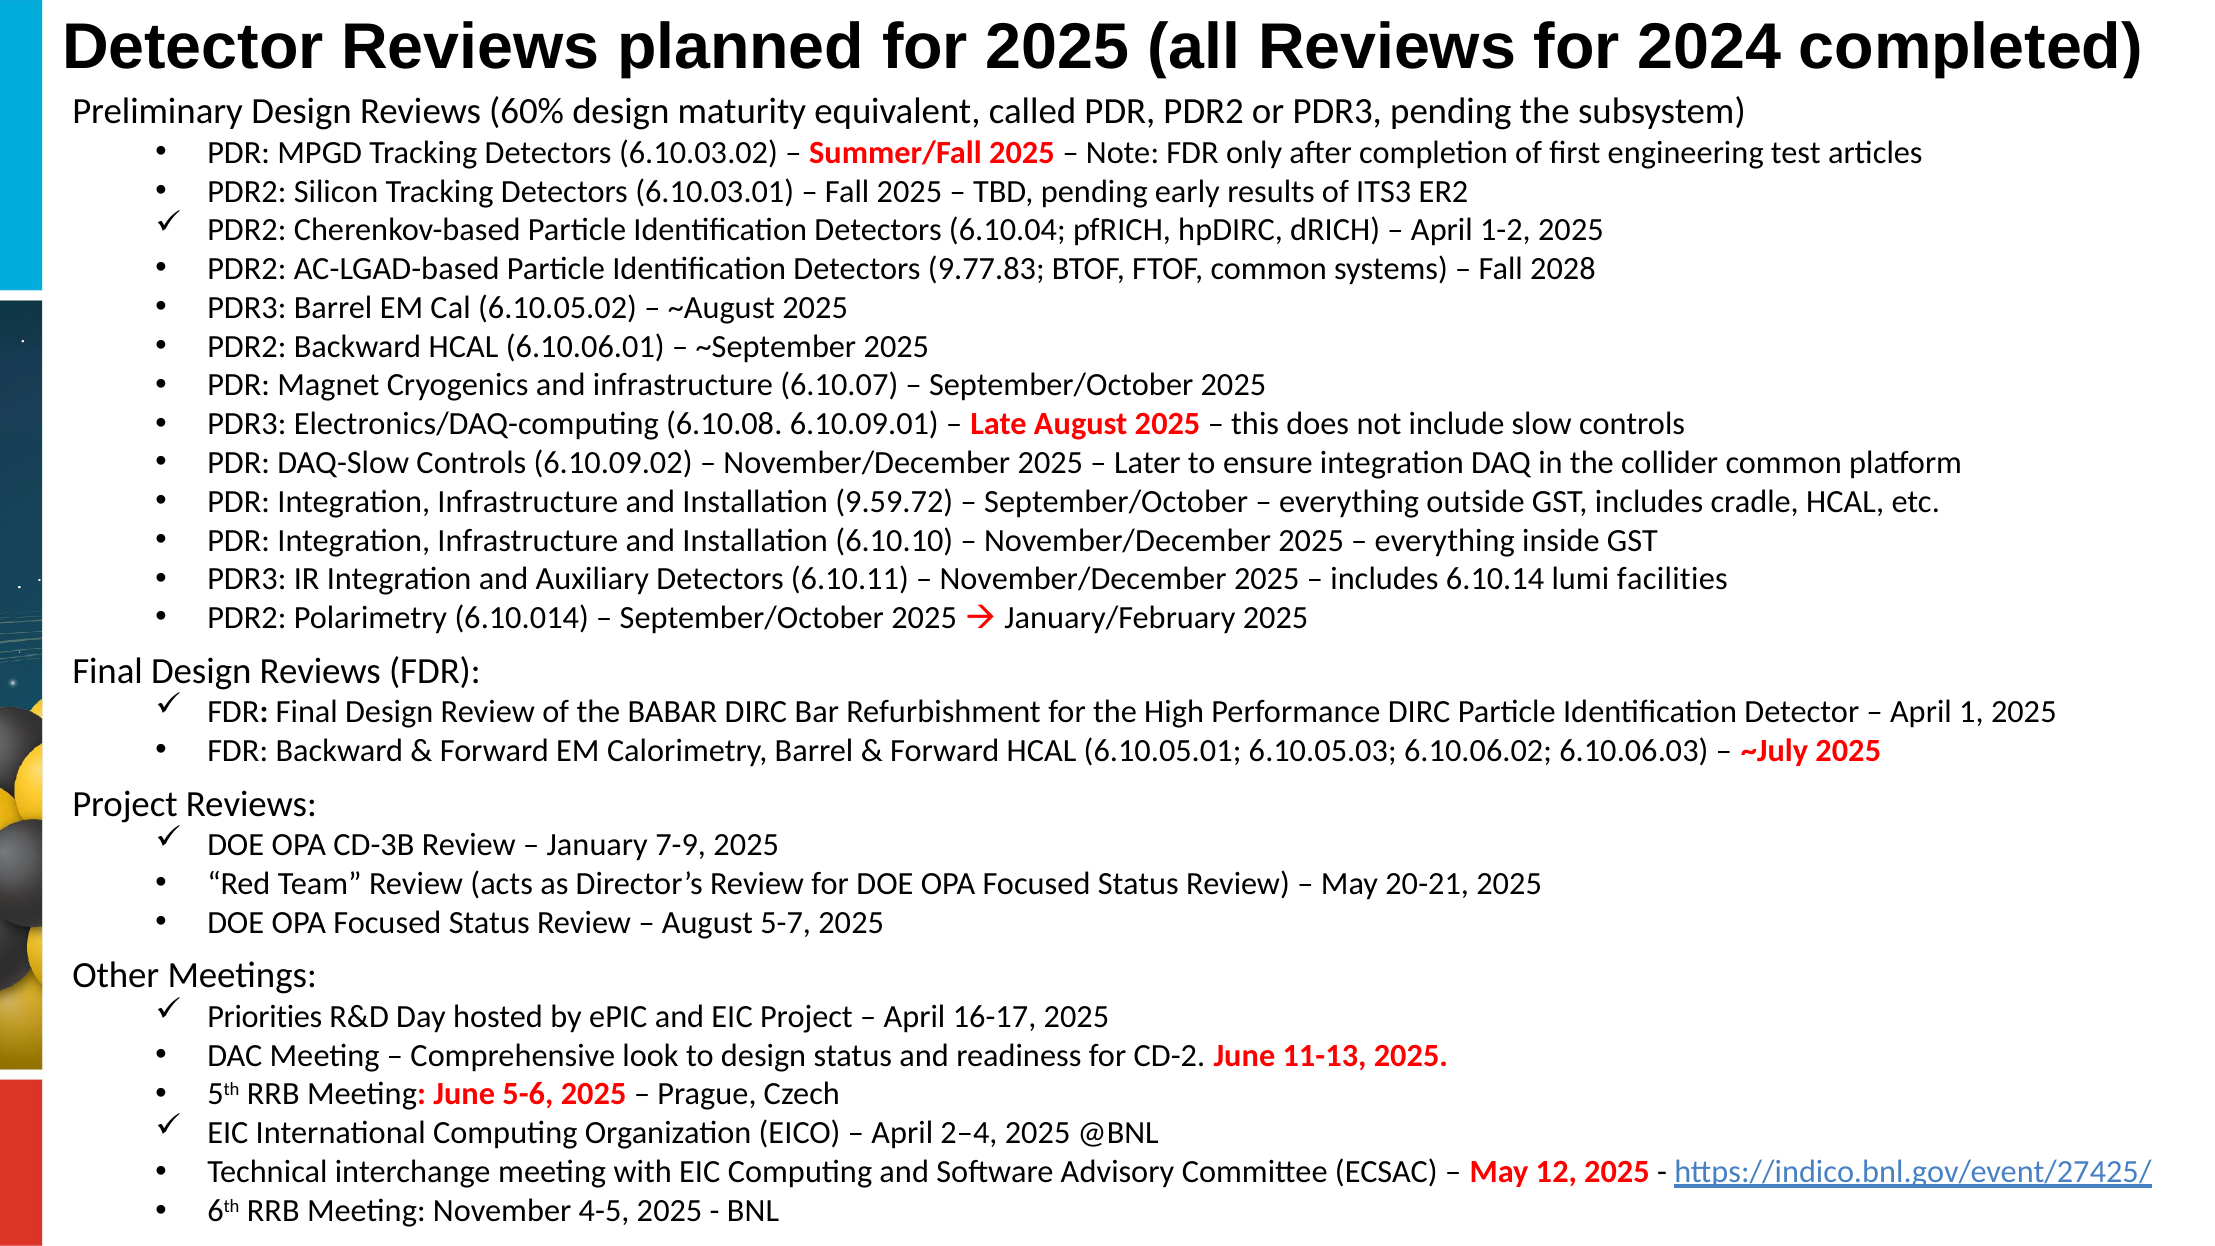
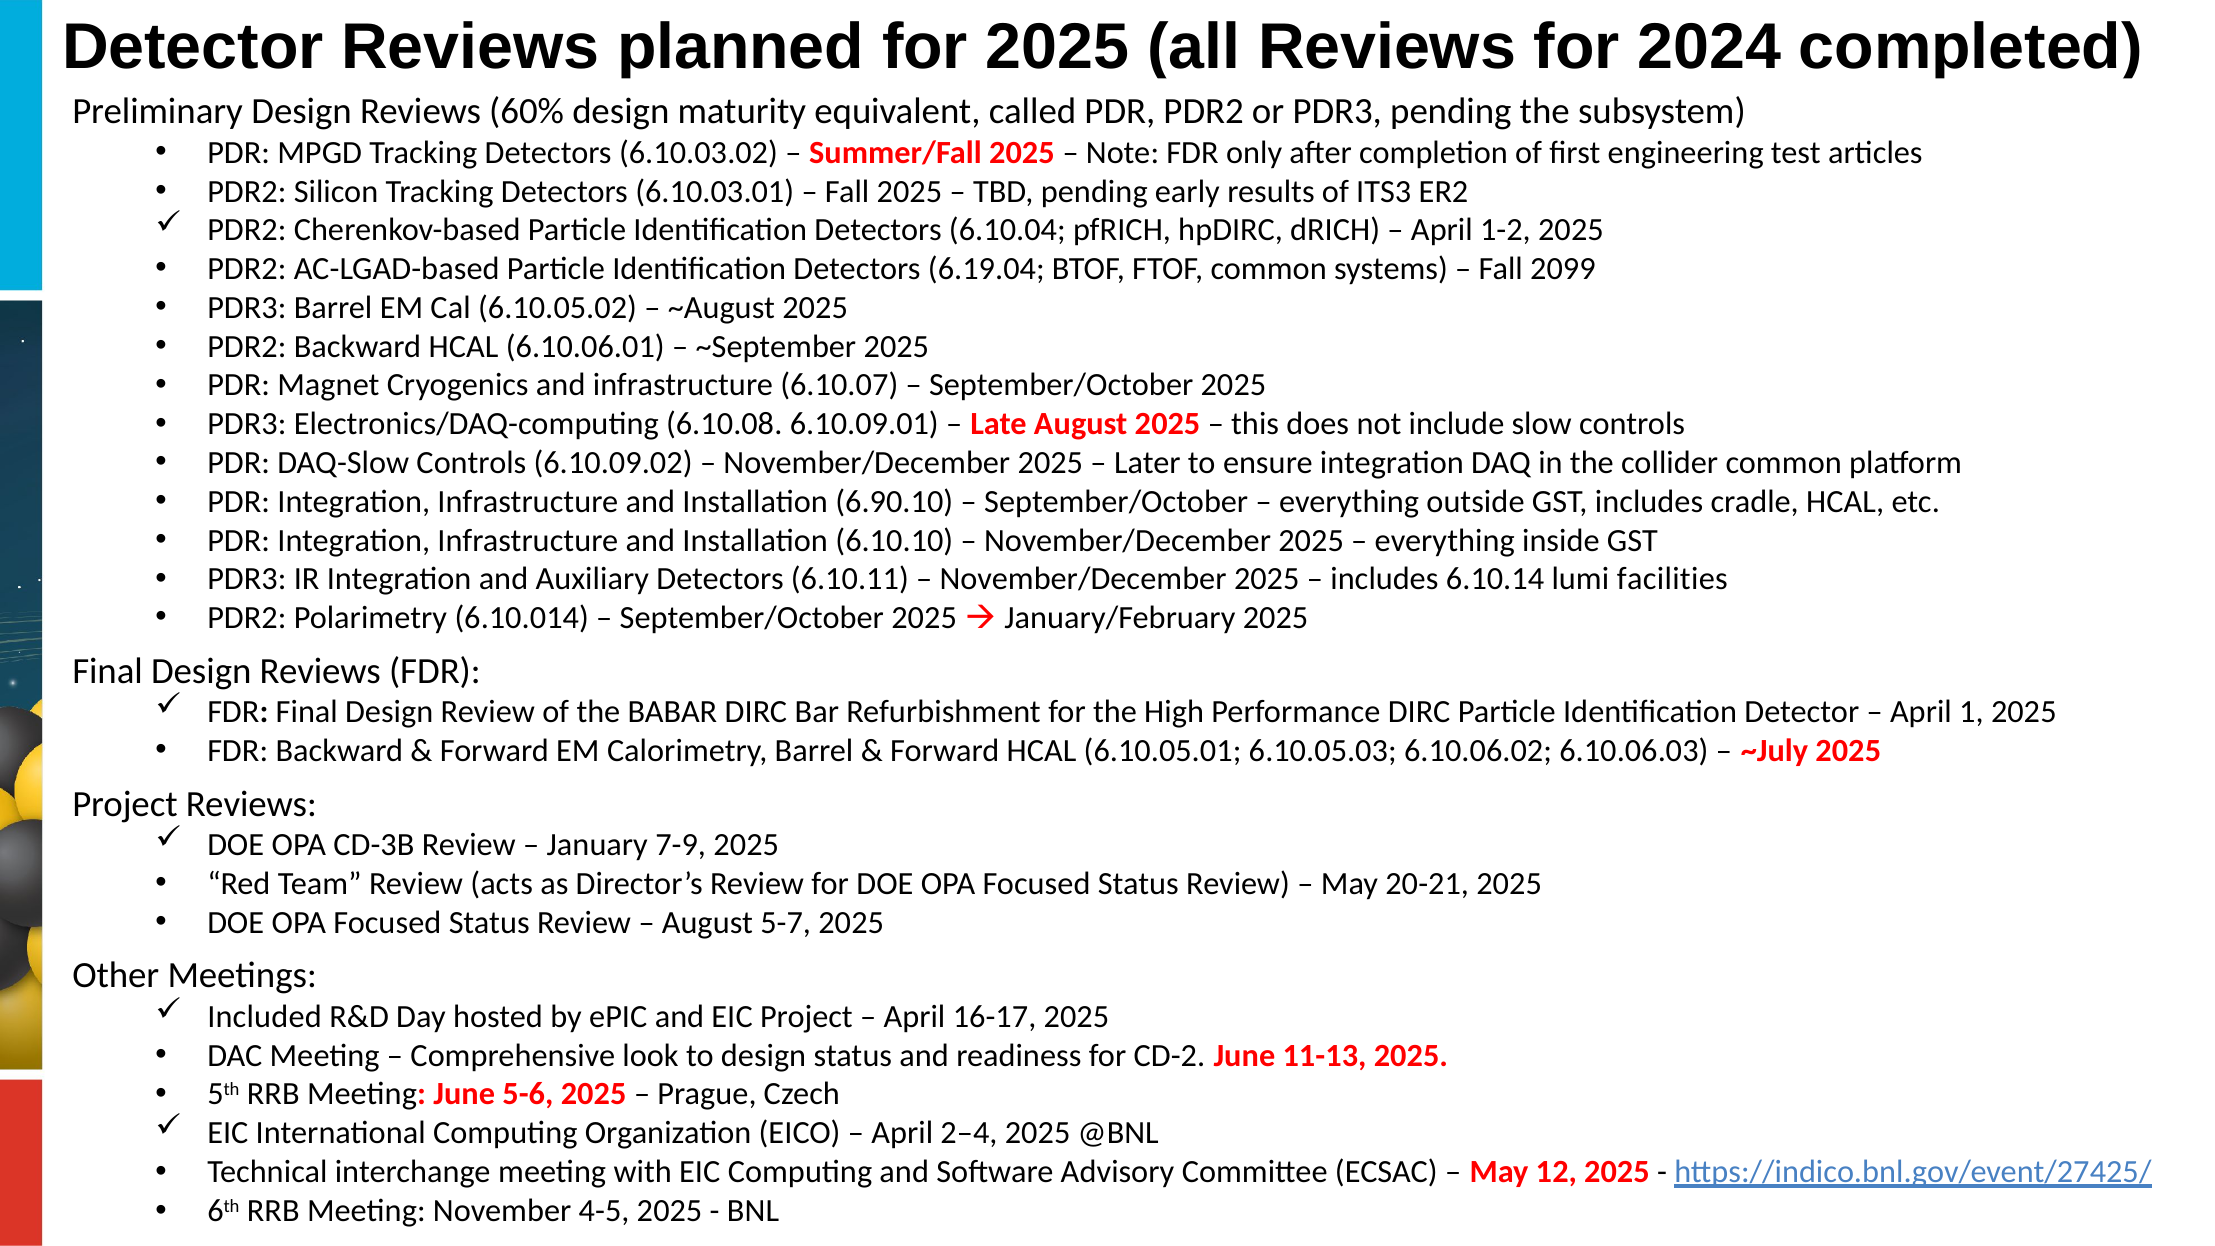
9.77.83: 9.77.83 -> 6.19.04
2028: 2028 -> 2099
9.59.72: 9.59.72 -> 6.90.10
Priorities: Priorities -> Included
